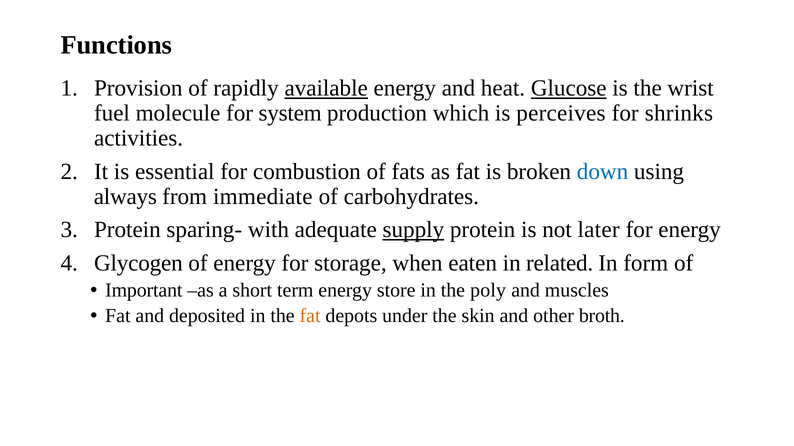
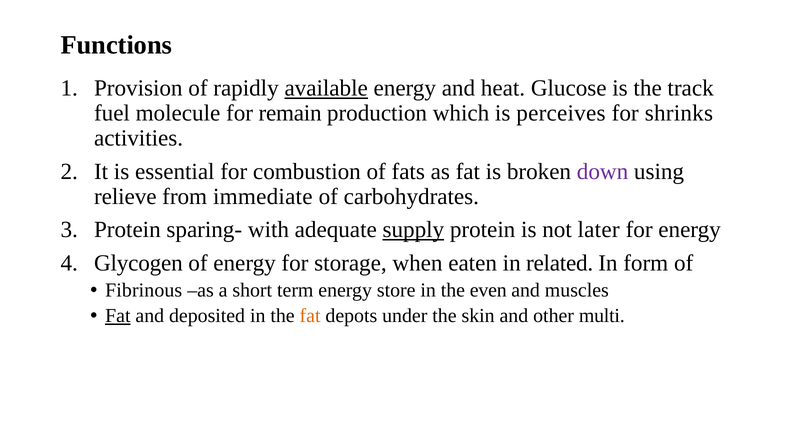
Glucose underline: present -> none
wrist: wrist -> track
system: system -> remain
down colour: blue -> purple
always: always -> relieve
Important: Important -> Fibrinous
poly: poly -> even
Fat at (118, 316) underline: none -> present
broth: broth -> multi
